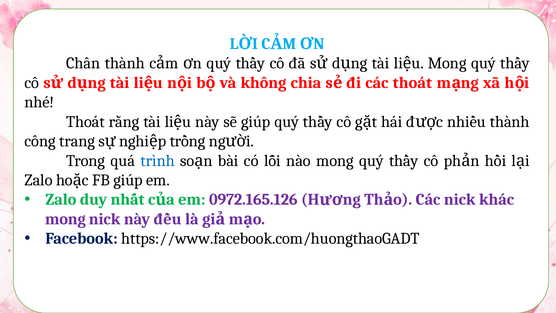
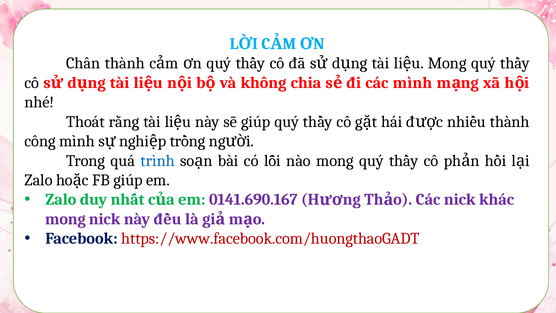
các thoát: thoát -> mình
công trang: trang -> mình
0972.165.126: 0972.165.126 -> 0141.690.167
https://www.facebook.com/huongthaoGADT colour: black -> red
